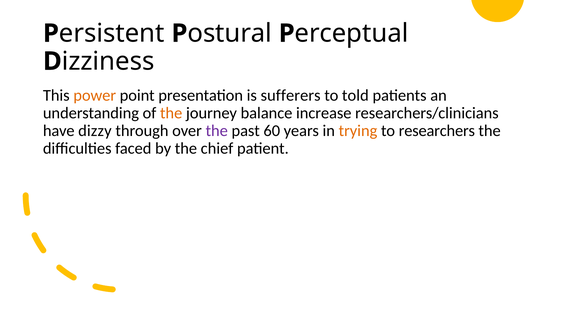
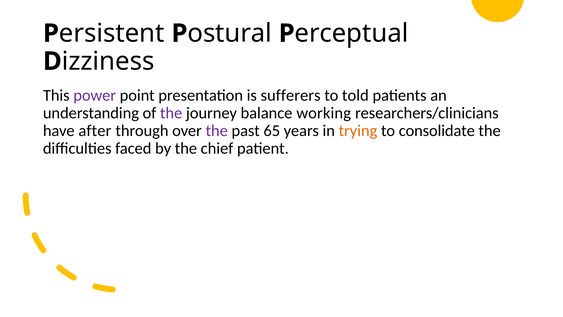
power colour: orange -> purple
the at (171, 113) colour: orange -> purple
increase: increase -> working
dizzy: dizzy -> after
60: 60 -> 65
researchers: researchers -> consolidate
